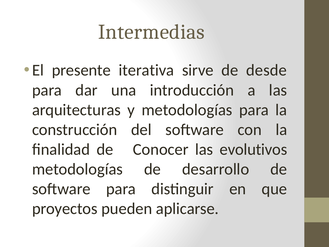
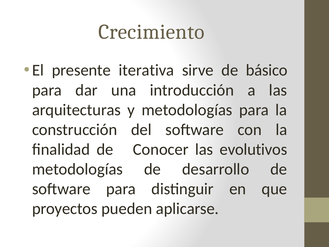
Intermedias: Intermedias -> Crecimiento
desde: desde -> básico
